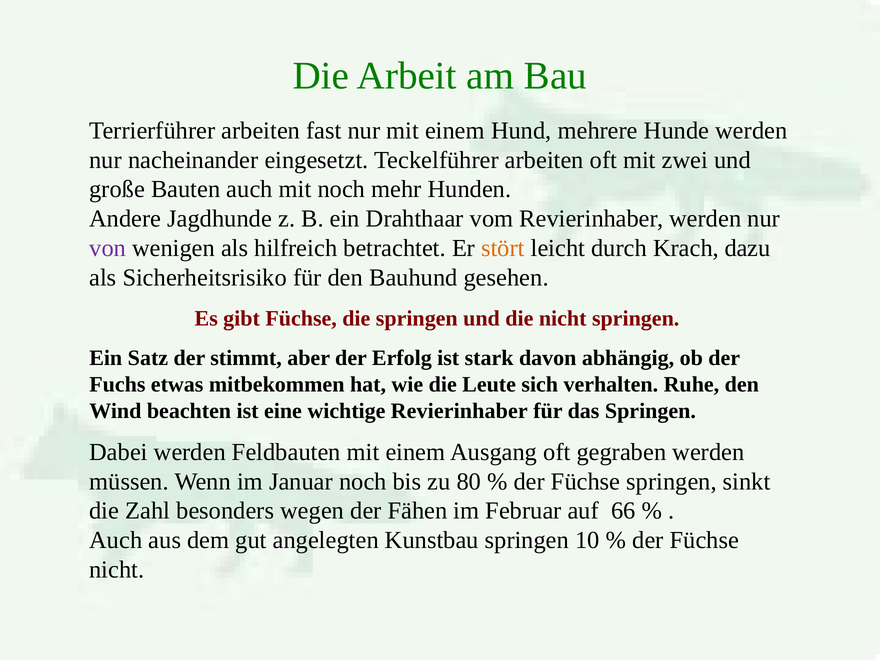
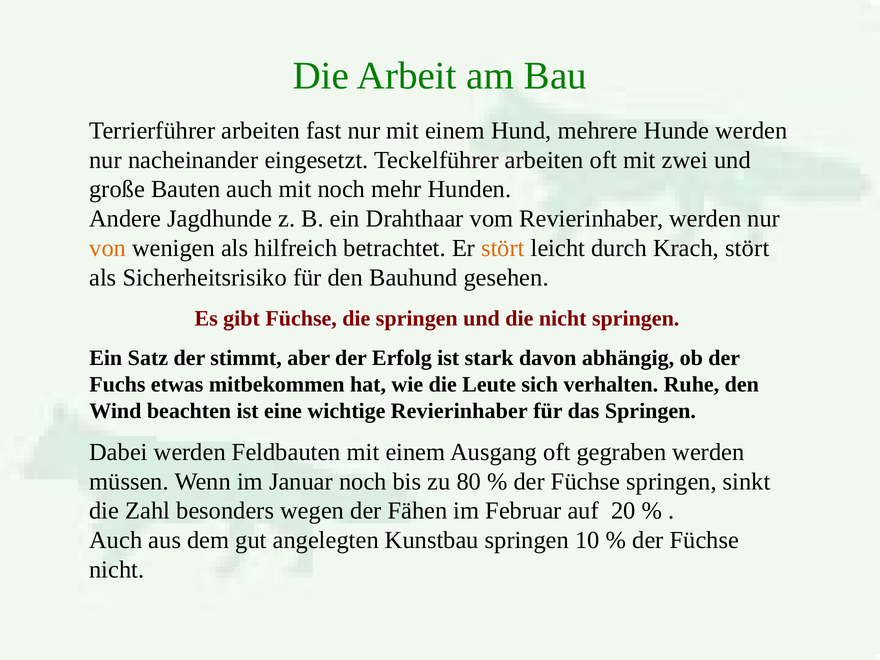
von colour: purple -> orange
Krach dazu: dazu -> stört
66: 66 -> 20
